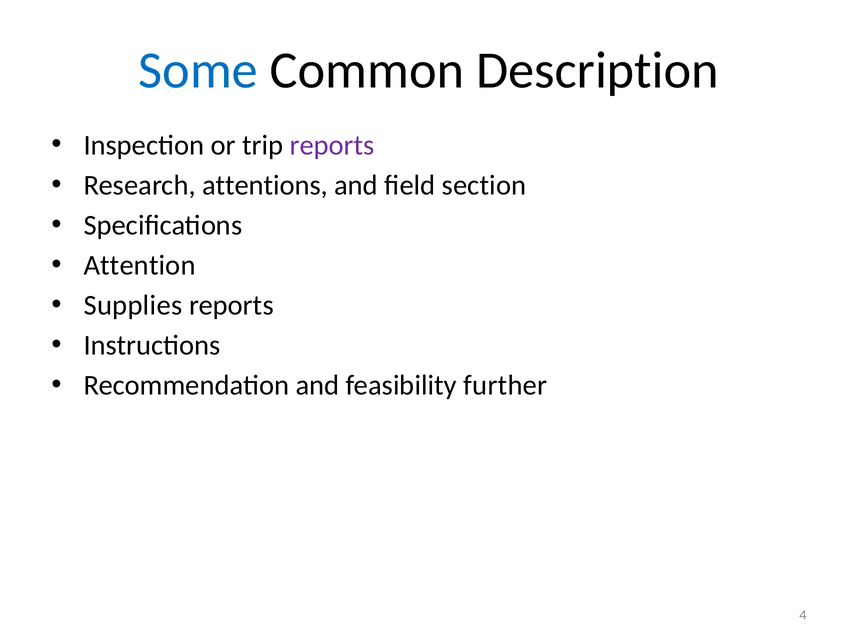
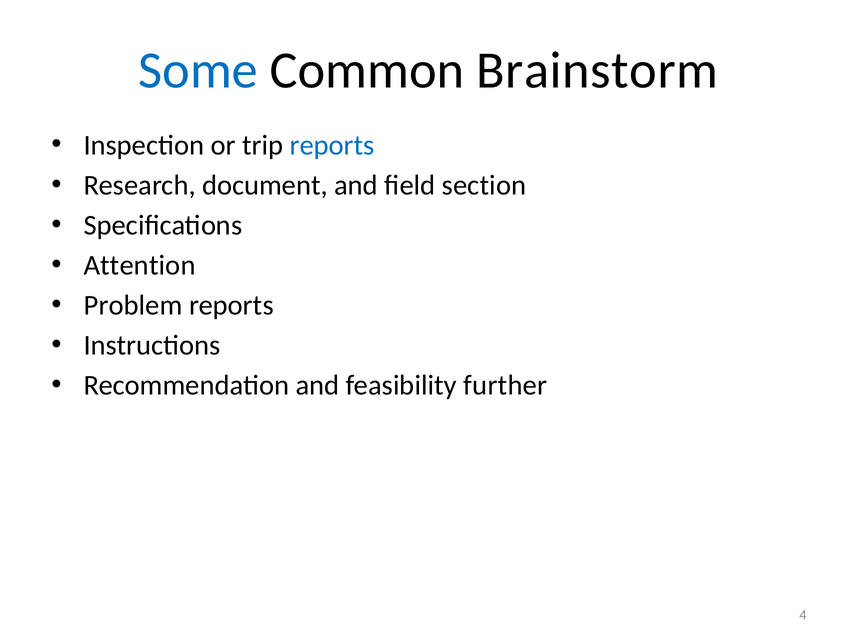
Description: Description -> Brainstorm
reports at (332, 145) colour: purple -> blue
attentions: attentions -> document
Supplies: Supplies -> Problem
